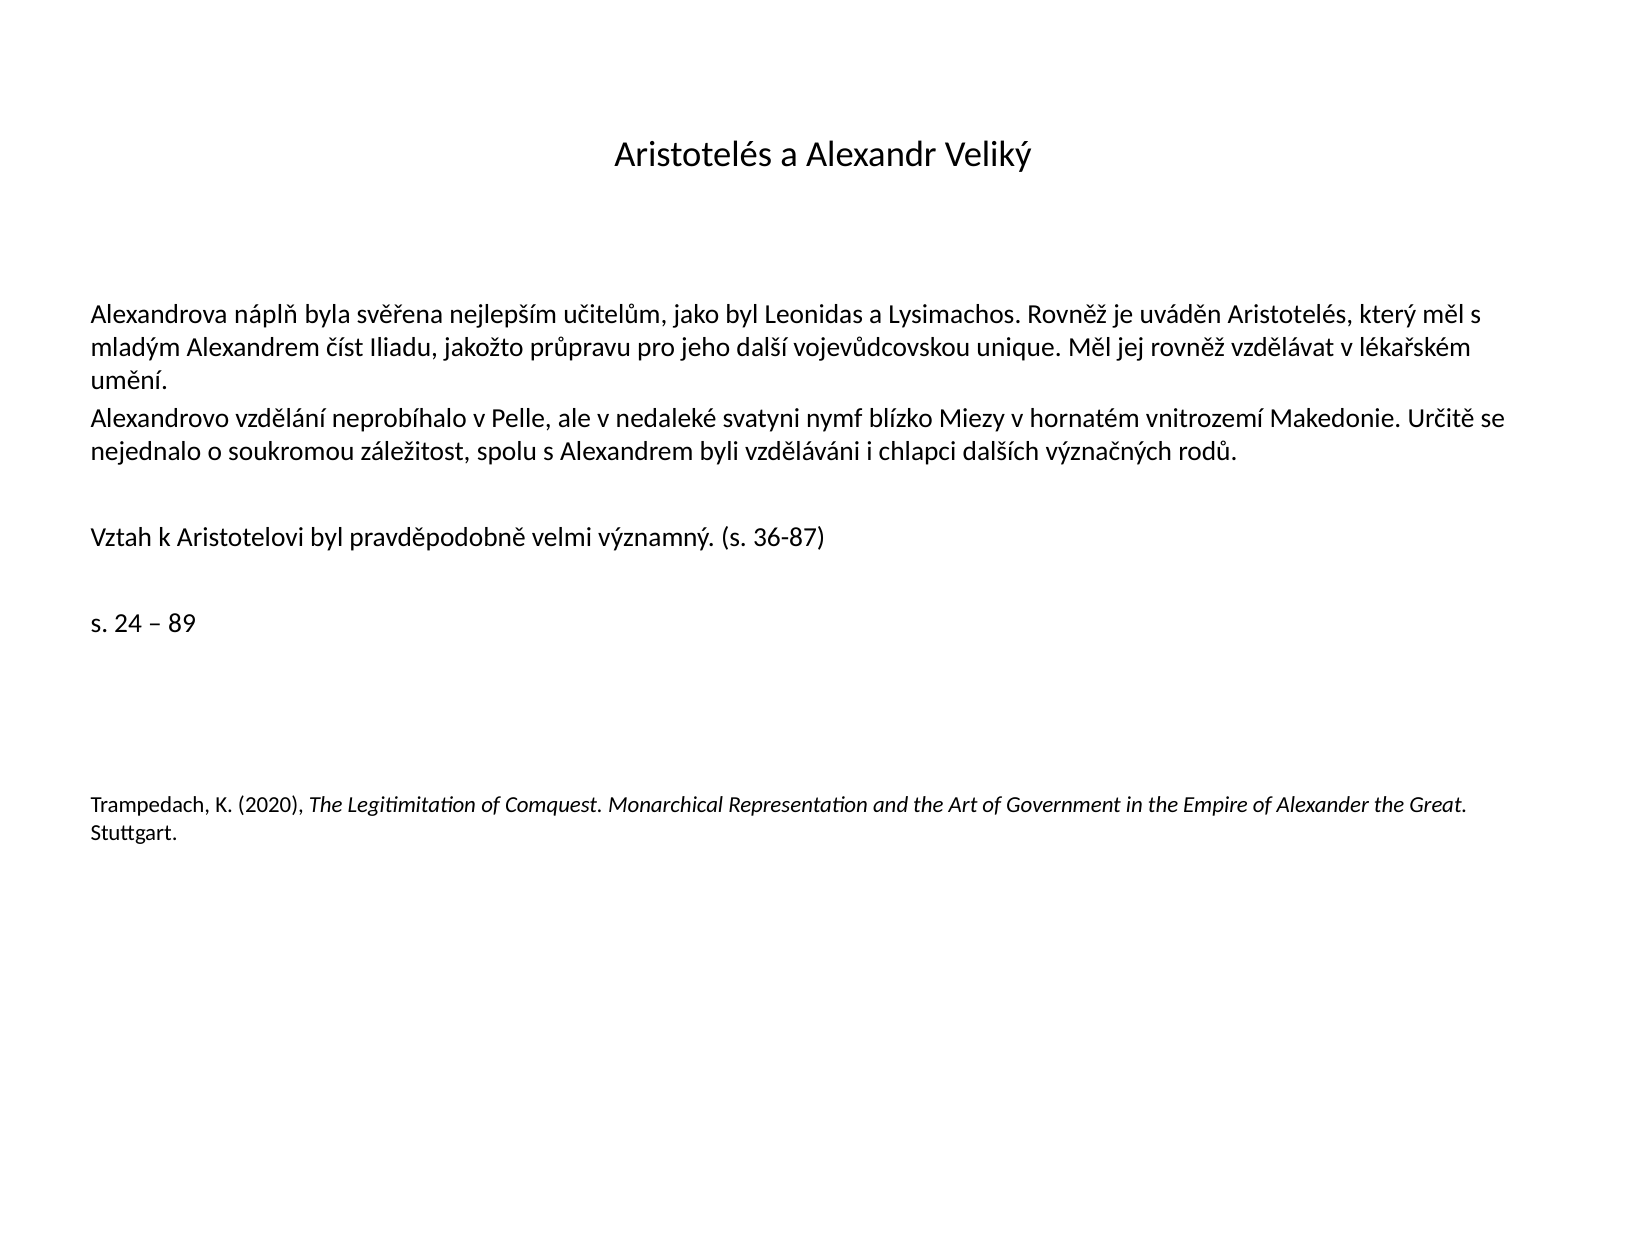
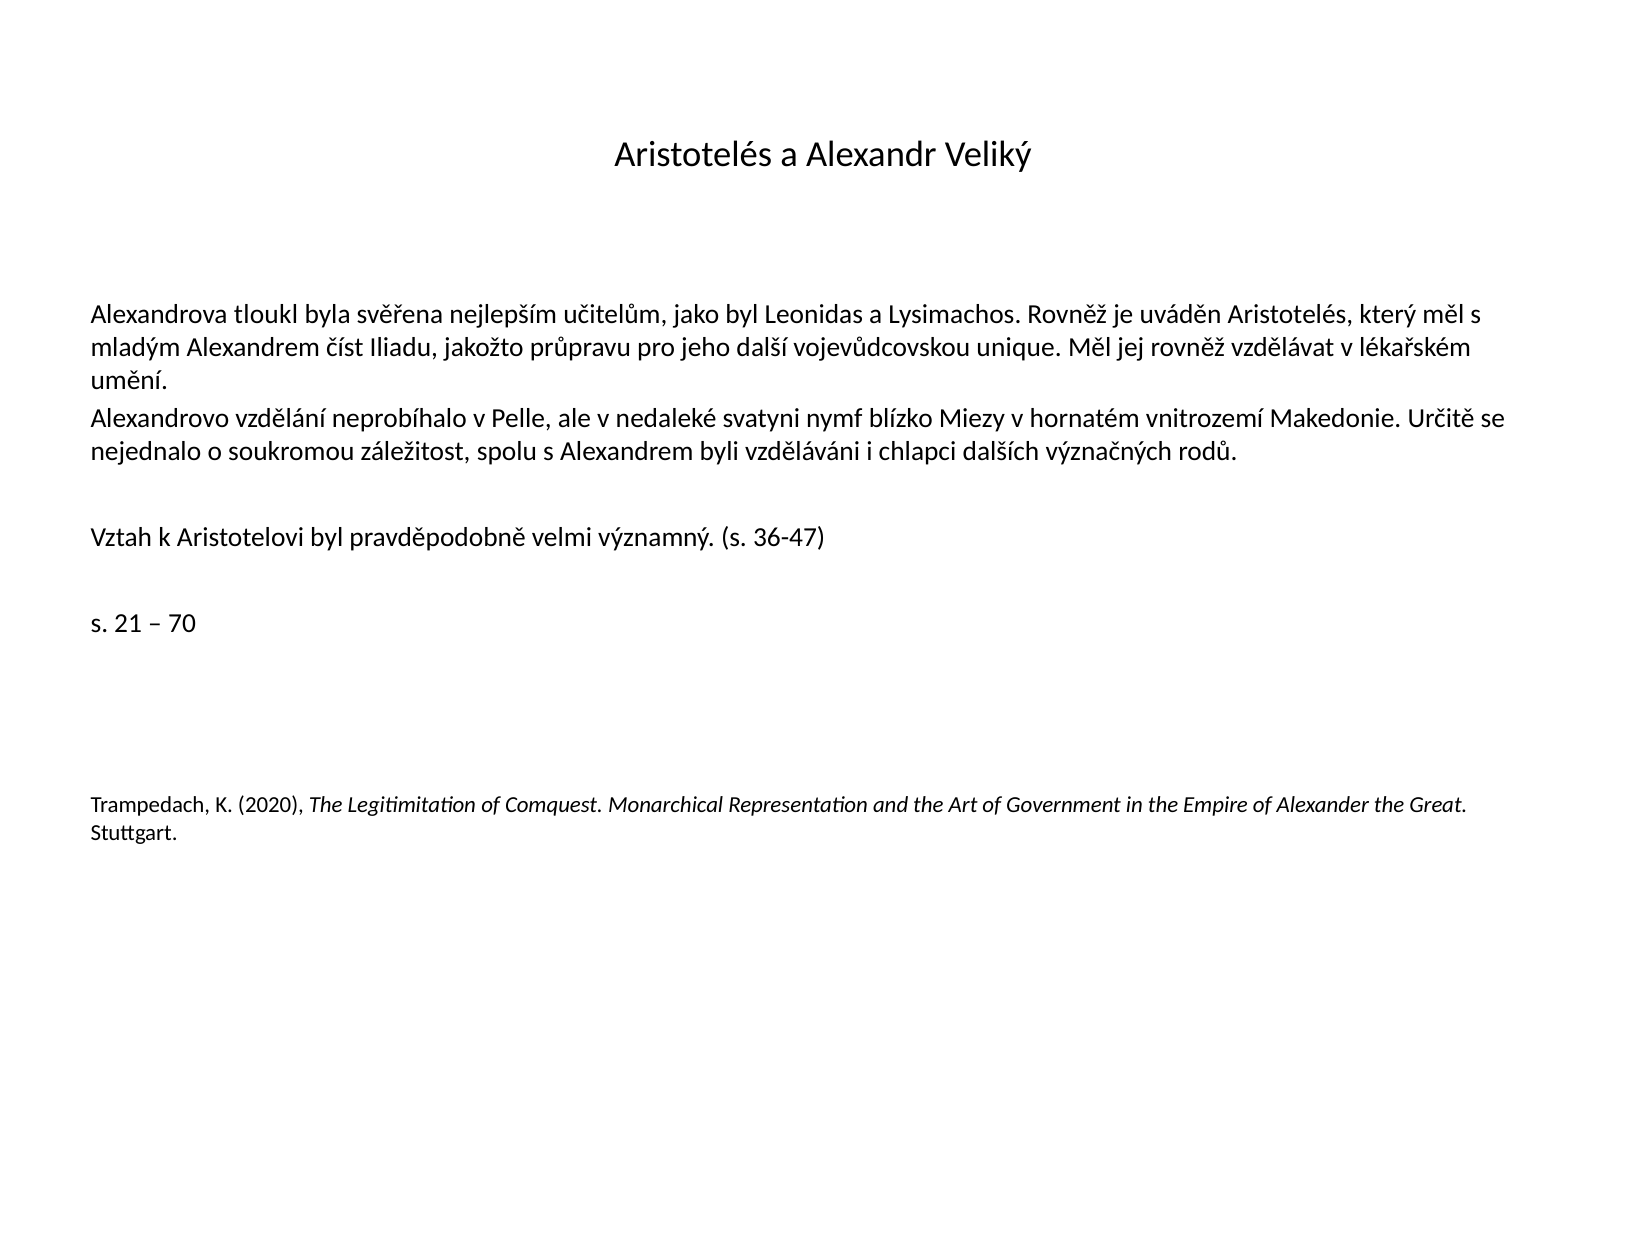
náplň: náplň -> tloukl
36-87: 36-87 -> 36-47
24: 24 -> 21
89: 89 -> 70
